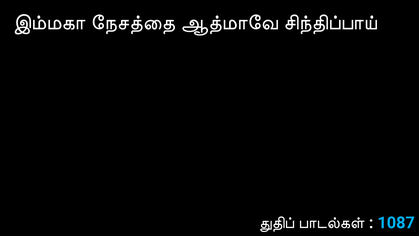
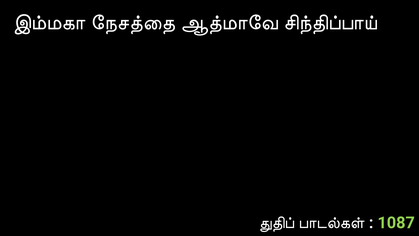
1087 colour: light blue -> light green
